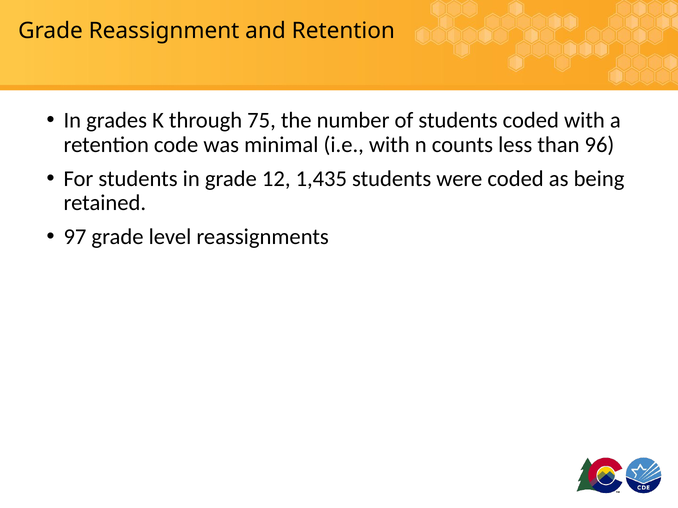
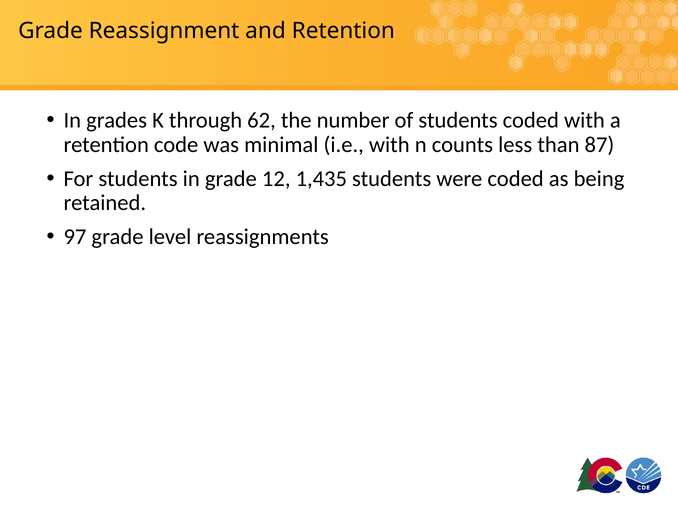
75: 75 -> 62
96: 96 -> 87
